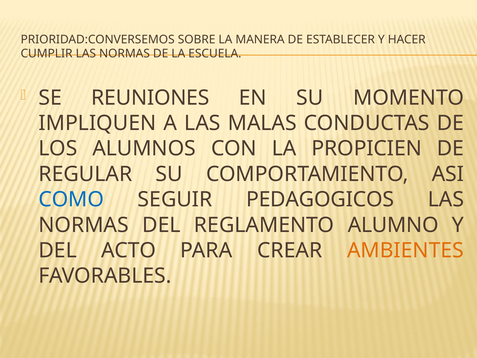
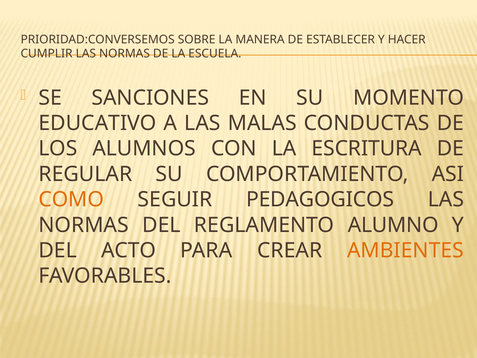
REUNIONES: REUNIONES -> SANCIONES
IMPLIQUEN: IMPLIQUEN -> EDUCATIVO
PROPICIEN: PROPICIEN -> ESCRITURA
COMO colour: blue -> orange
